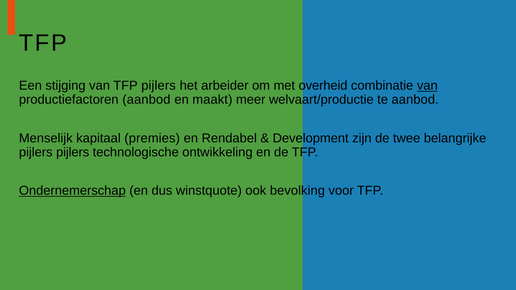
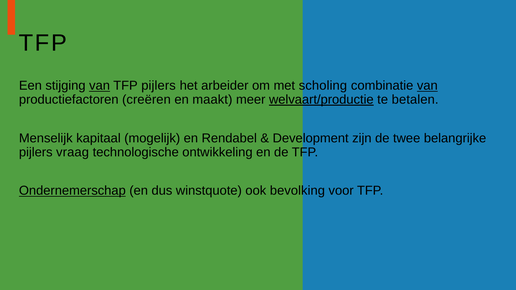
van at (100, 86) underline: none -> present
overheid: overheid -> scholing
productiefactoren aanbod: aanbod -> creëren
welvaart/productie underline: none -> present
te aanbod: aanbod -> betalen
premies: premies -> mogelijk
pijlers pijlers: pijlers -> vraag
